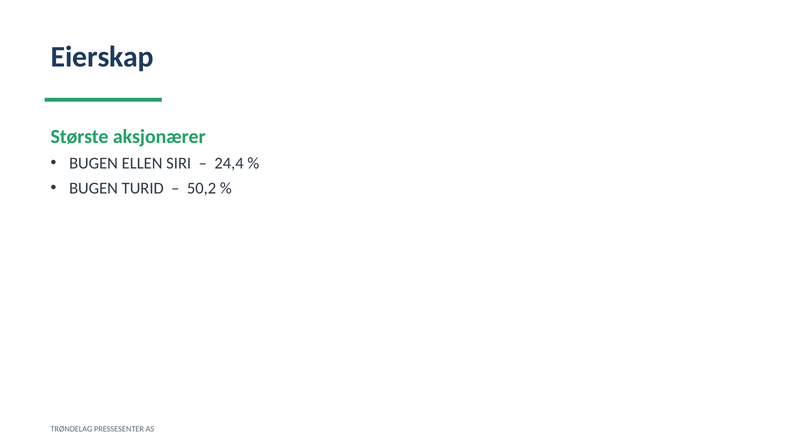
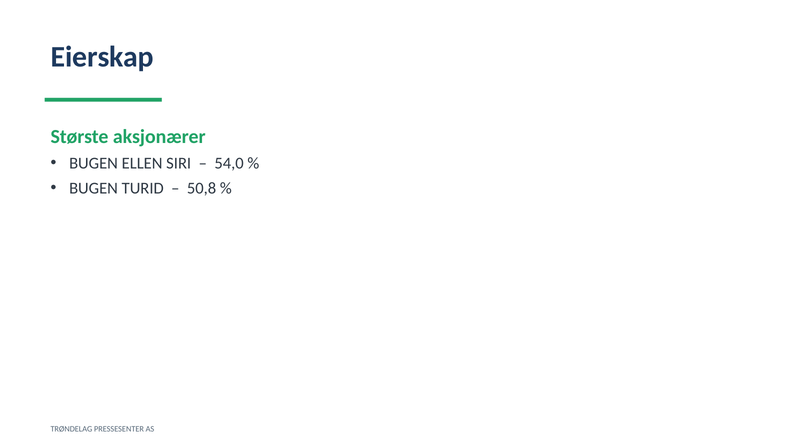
24,4: 24,4 -> 54,0
50,2: 50,2 -> 50,8
